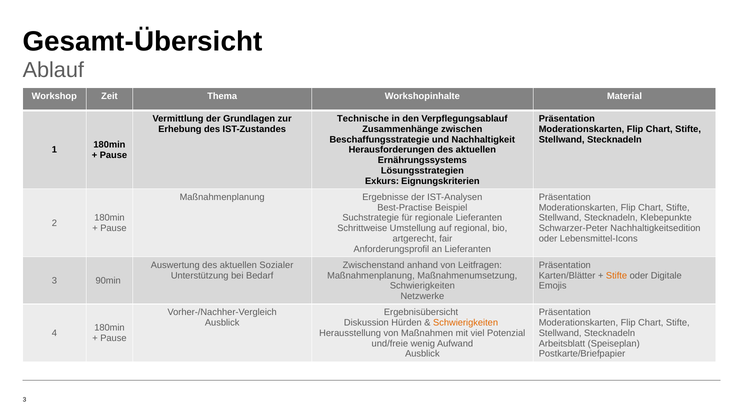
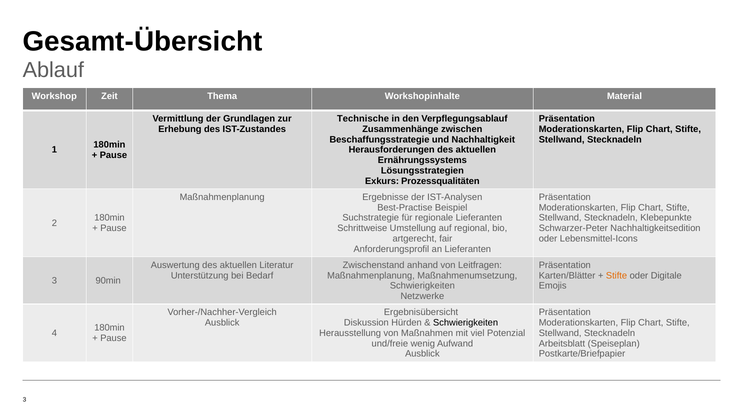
Eignungskriterien: Eignungskriterien -> Prozessqualitäten
Sozialer: Sozialer -> Literatur
Schwierigkeiten at (466, 323) colour: orange -> black
